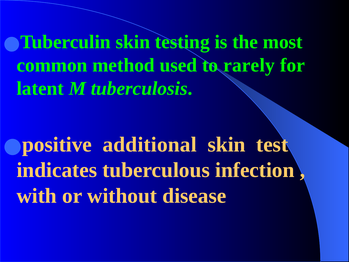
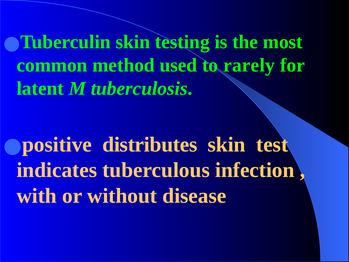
additional: additional -> distributes
